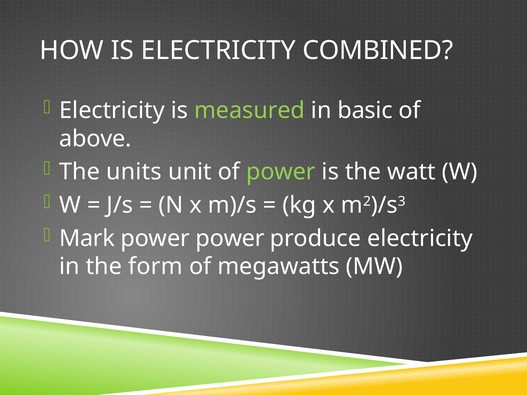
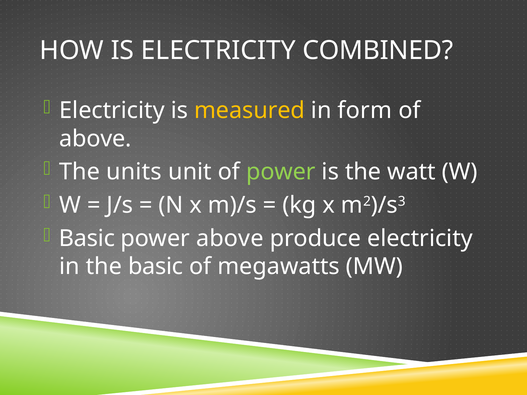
measured colour: light green -> yellow
basic: basic -> form
Mark at (87, 238): Mark -> Basic
power power: power -> above
the form: form -> basic
